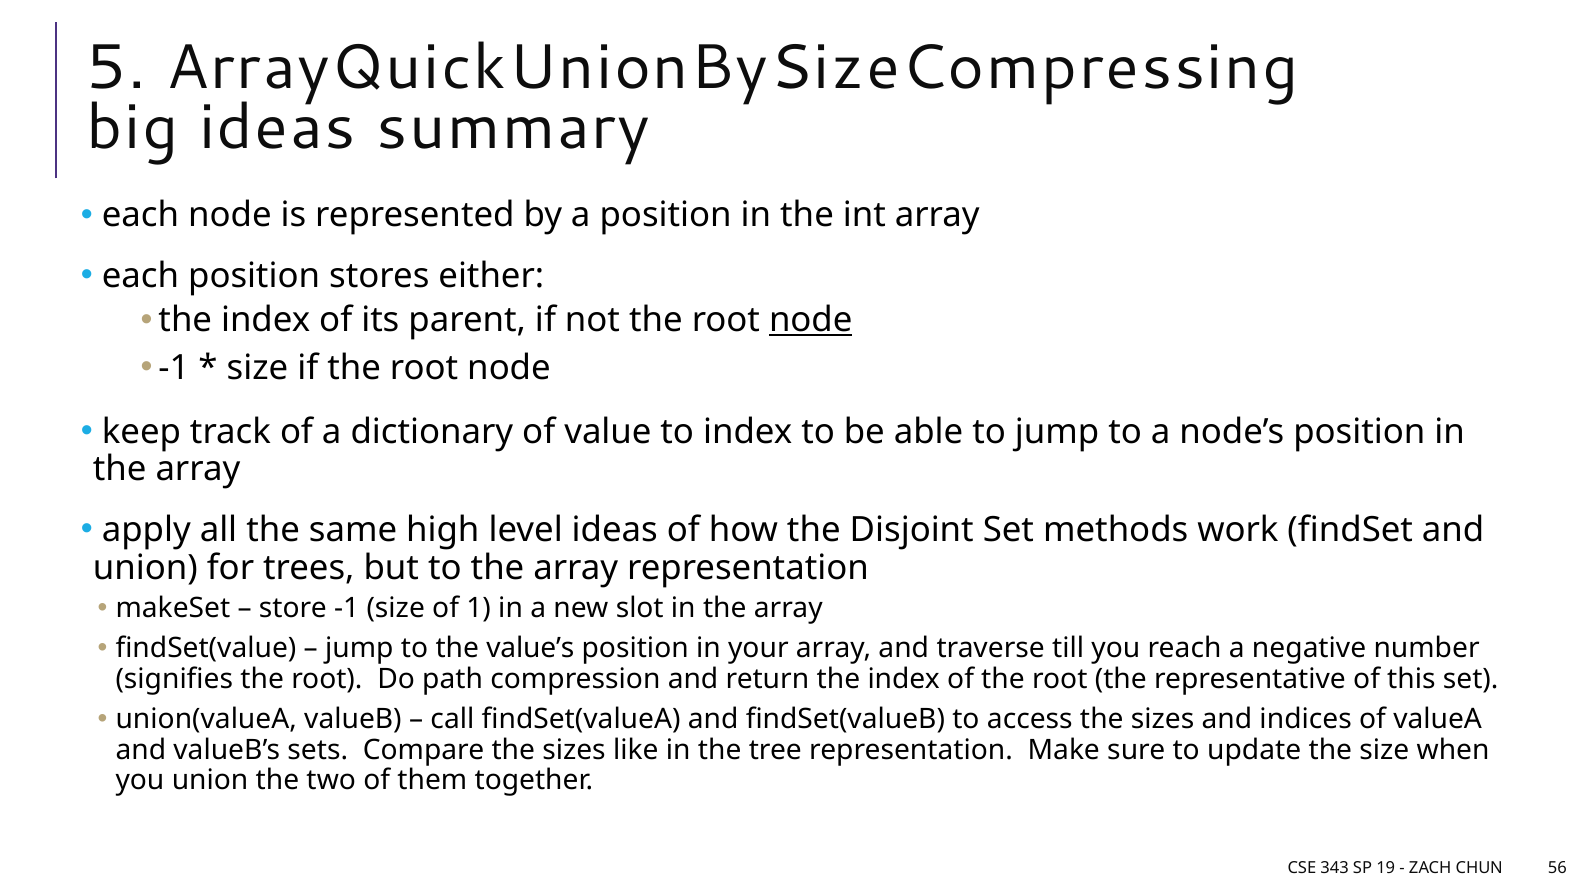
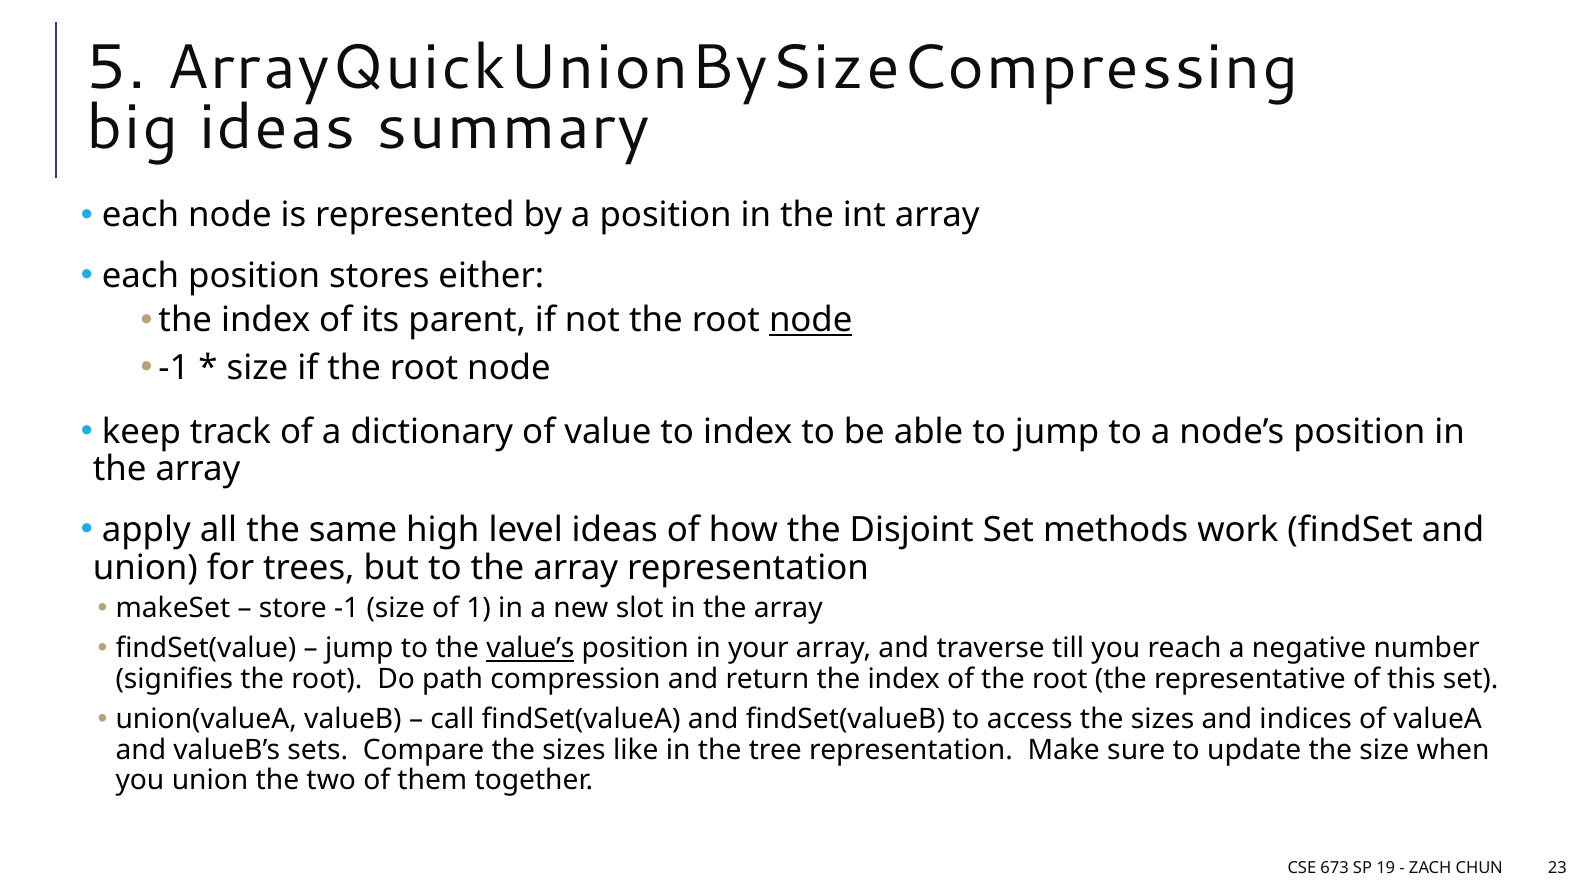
value’s underline: none -> present
343: 343 -> 673
56: 56 -> 23
